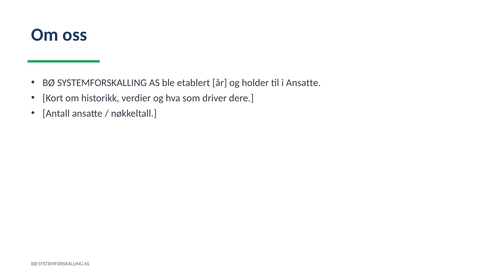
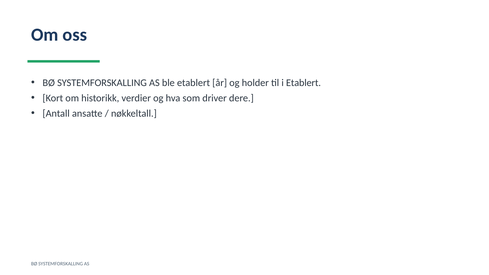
i Ansatte: Ansatte -> Etablert
